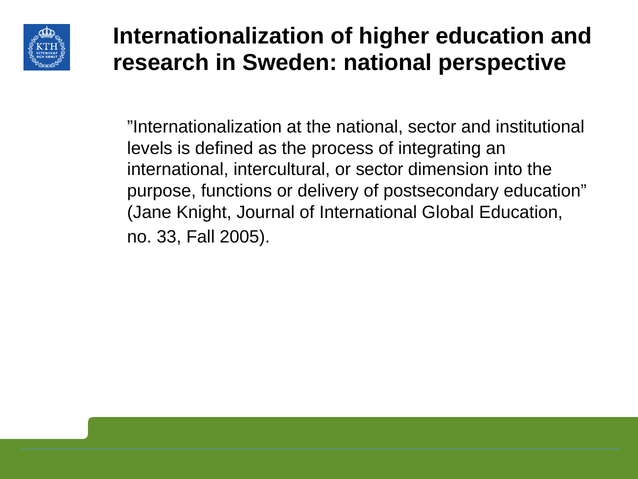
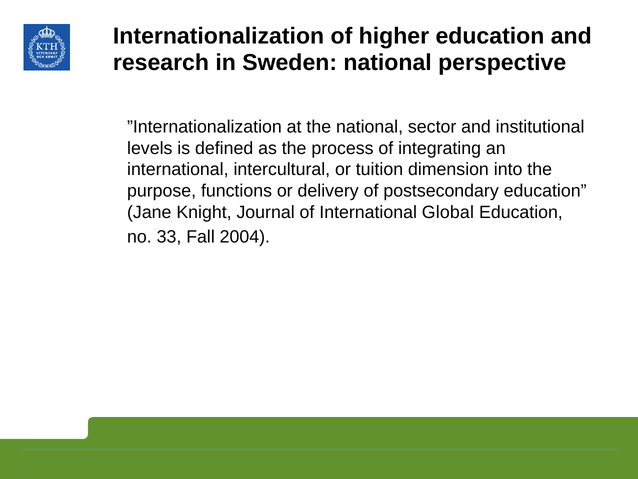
or sector: sector -> tuition
2005: 2005 -> 2004
